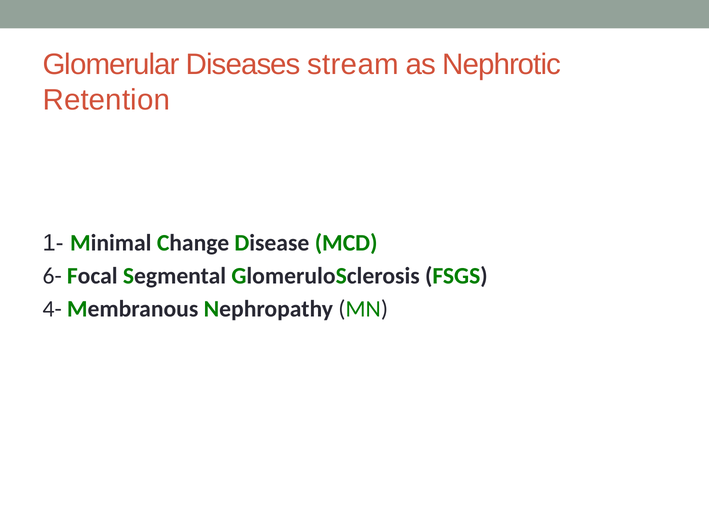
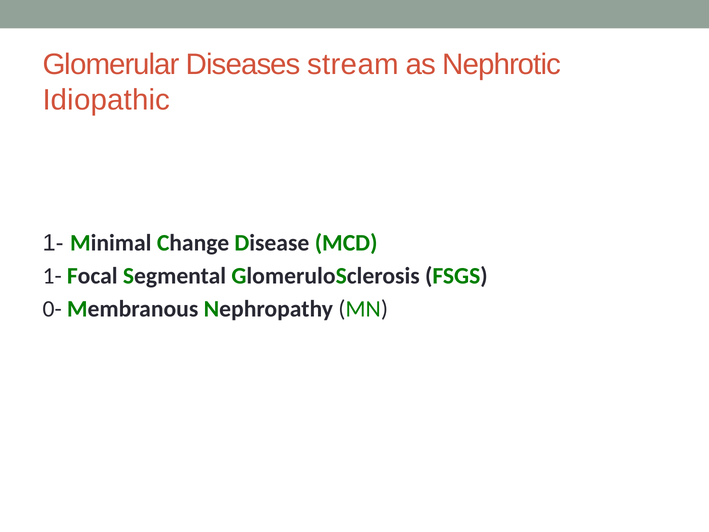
Retention: Retention -> Idiopathic
6- at (52, 276): 6- -> 1-
4-: 4- -> 0-
